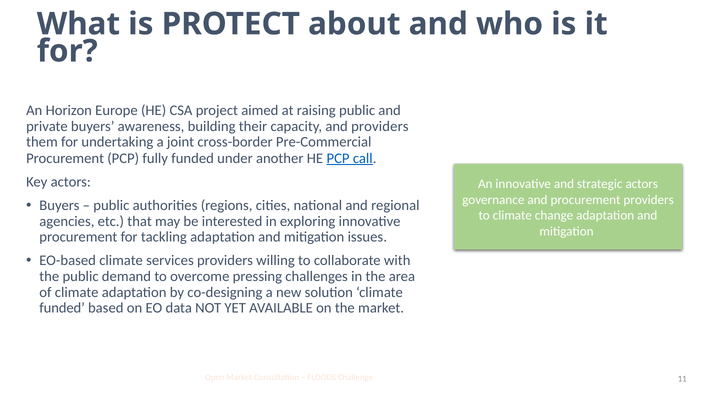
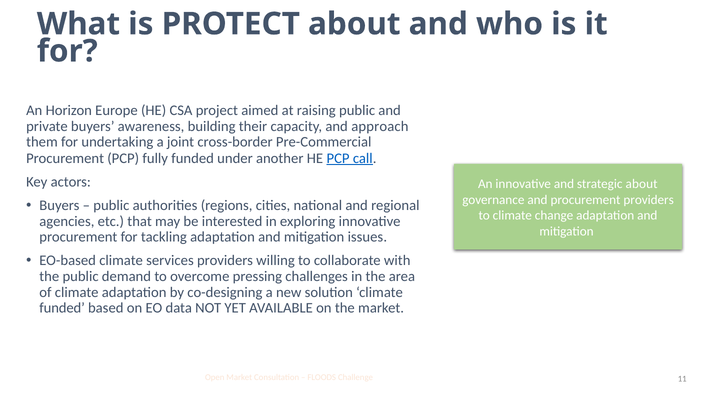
and providers: providers -> approach
strategic actors: actors -> about
